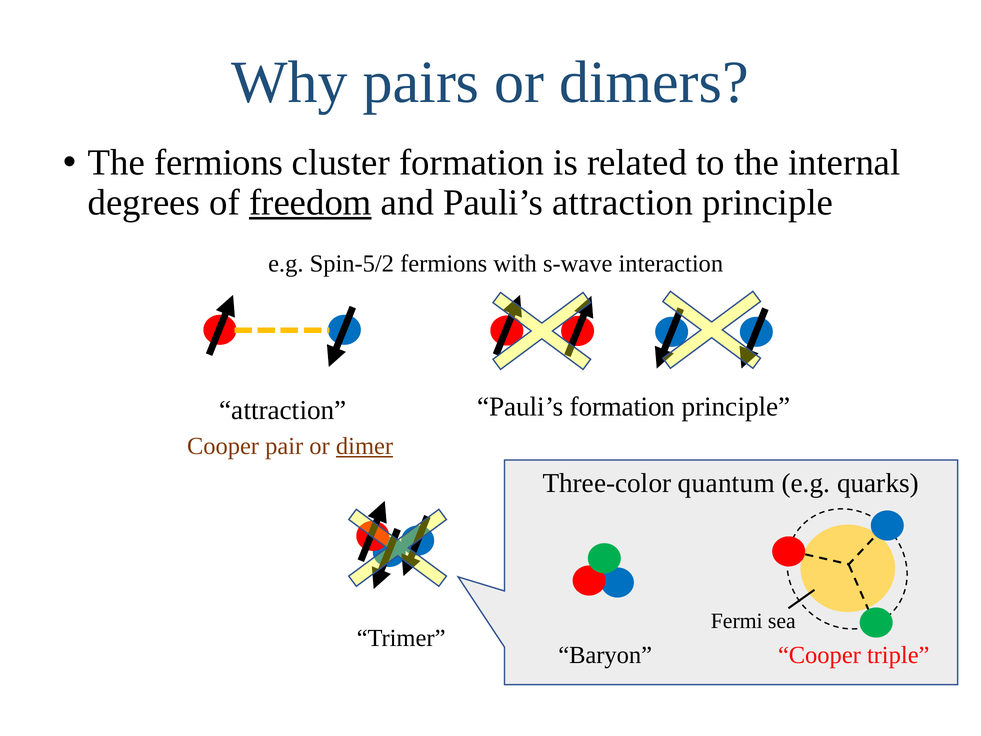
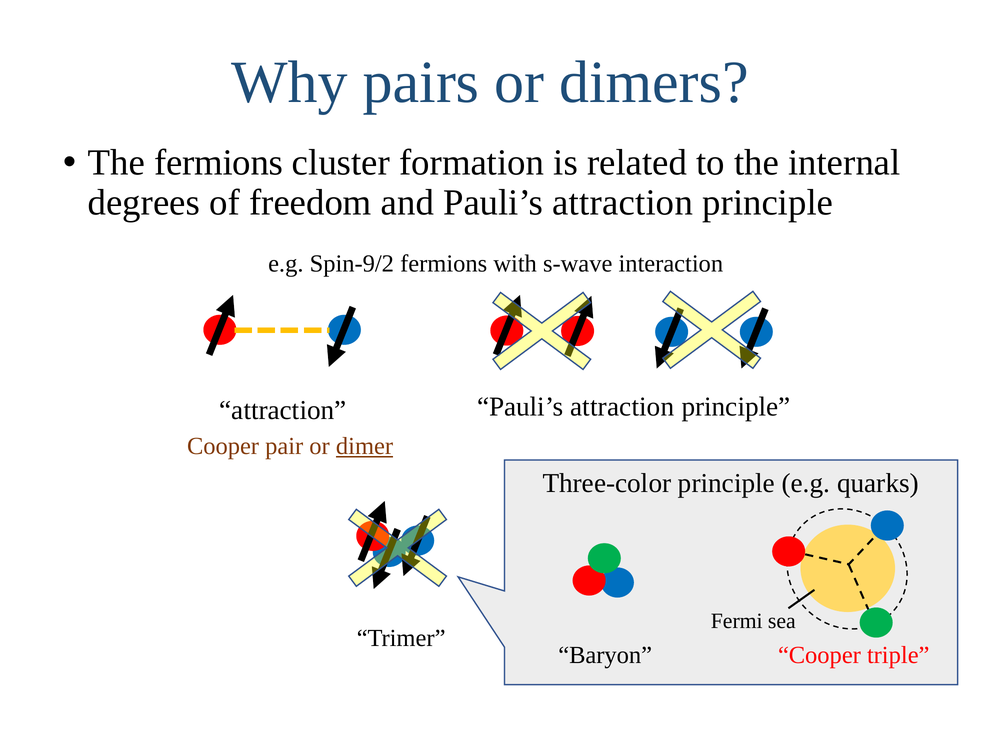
freedom underline: present -> none
Spin-5/2: Spin-5/2 -> Spin-9/2
attraction Pauli’s formation: formation -> attraction
Three-color quantum: quantum -> principle
